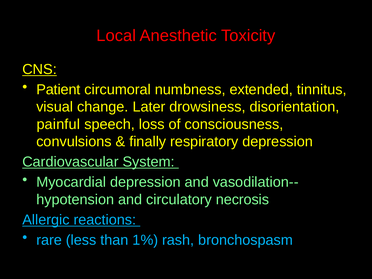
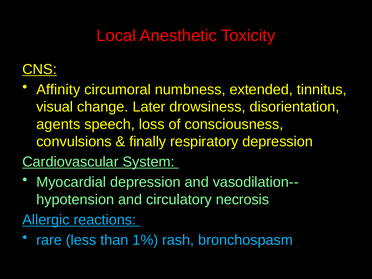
Patient: Patient -> Affinity
painful: painful -> agents
